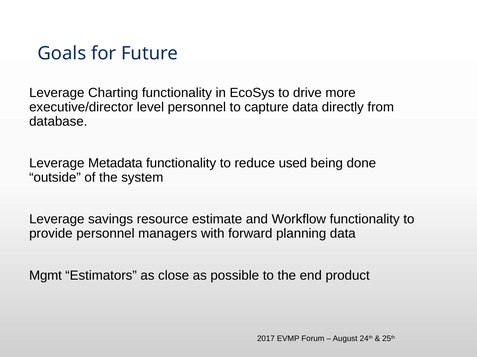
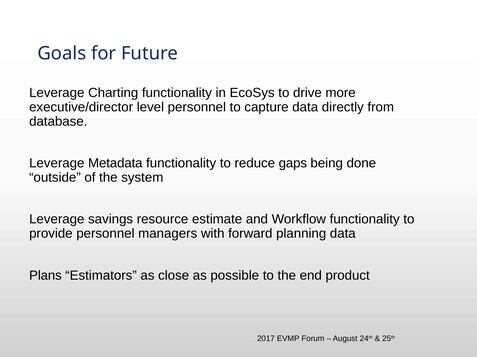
used: used -> gaps
Mgmt: Mgmt -> Plans
